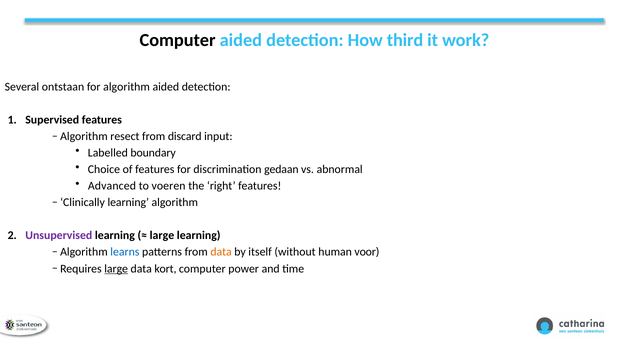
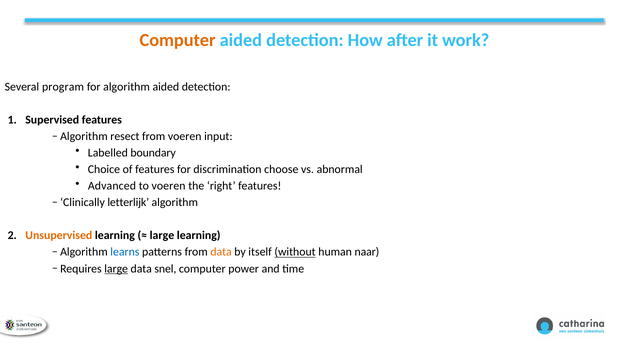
Computer at (178, 40) colour: black -> orange
third: third -> after
ontstaan: ontstaan -> program
from discard: discard -> voeren
gedaan: gedaan -> choose
learning at (128, 202): learning -> letterlijk
Unsupervised colour: purple -> orange
without underline: none -> present
voor: voor -> naar
kort: kort -> snel
